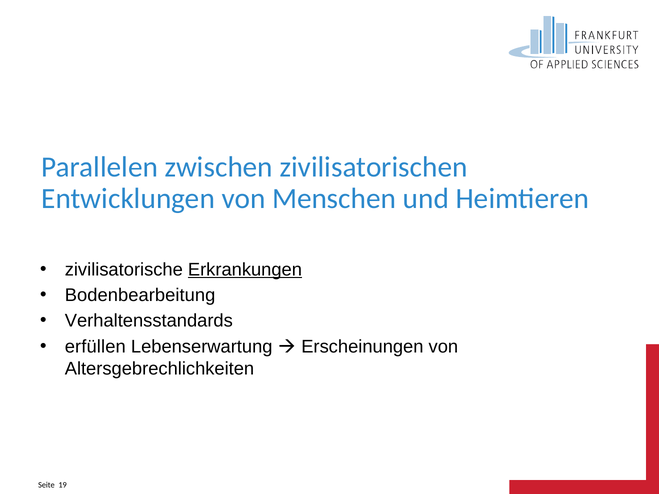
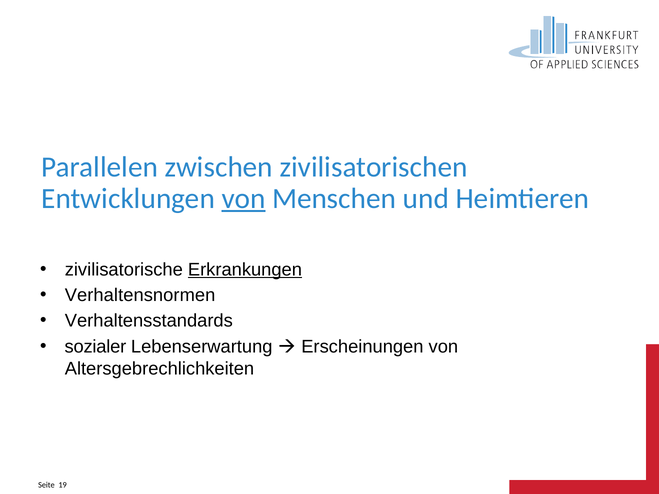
von at (243, 199) underline: none -> present
Bodenbearbeitung: Bodenbearbeitung -> Verhaltensnormen
erfüllen: erfüllen -> sozialer
